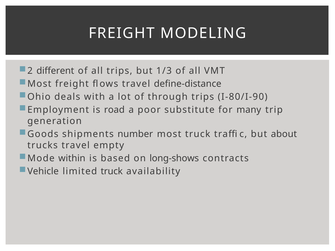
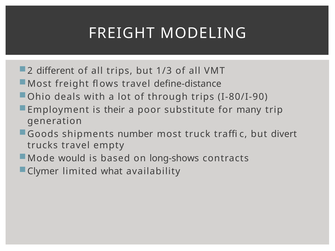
road: road -> their
about: about -> divert
within: within -> would
Vehicle: Vehicle -> Clymer
limited truck: truck -> what
